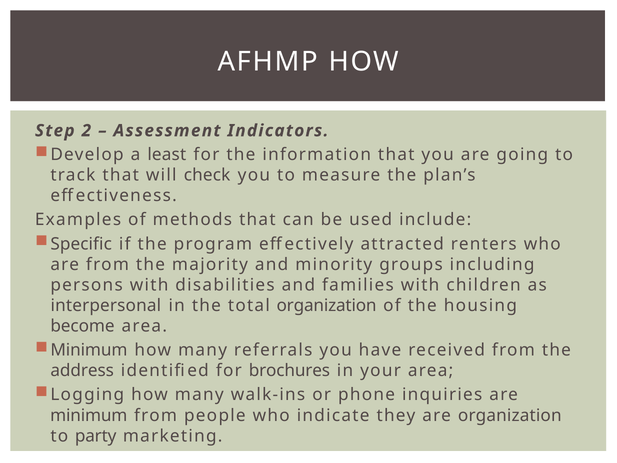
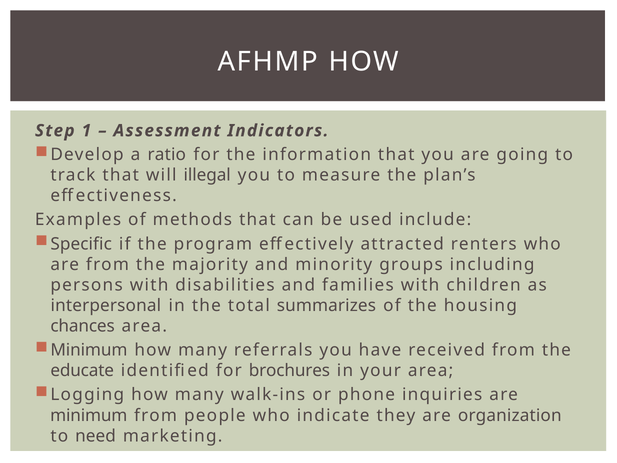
2: 2 -> 1
least: least -> ratio
check: check -> illegal
total organization: organization -> summarizes
become: become -> chances
address: address -> educate
party: party -> need
